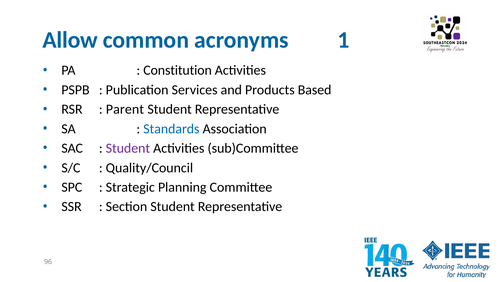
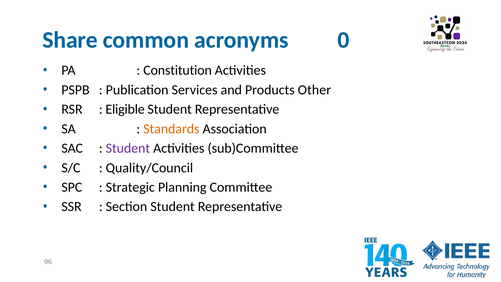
Allow: Allow -> Share
1: 1 -> 0
Based: Based -> Other
Parent: Parent -> Eligible
Standards colour: blue -> orange
